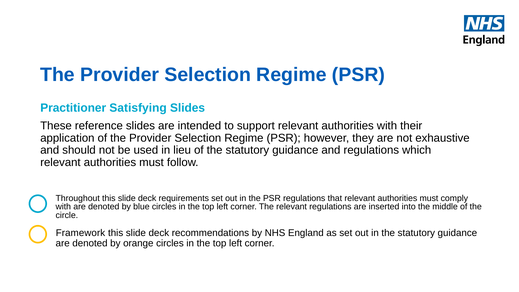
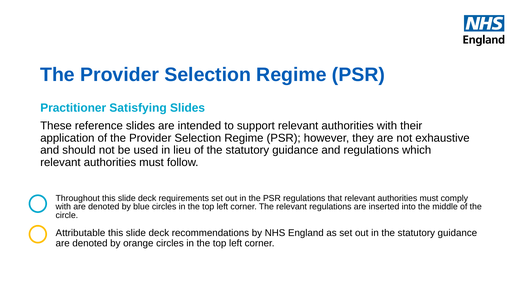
Framework: Framework -> Attributable
